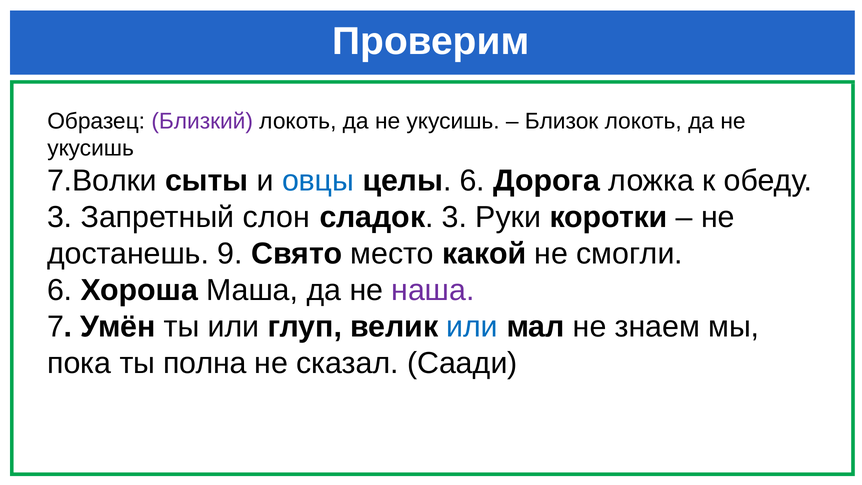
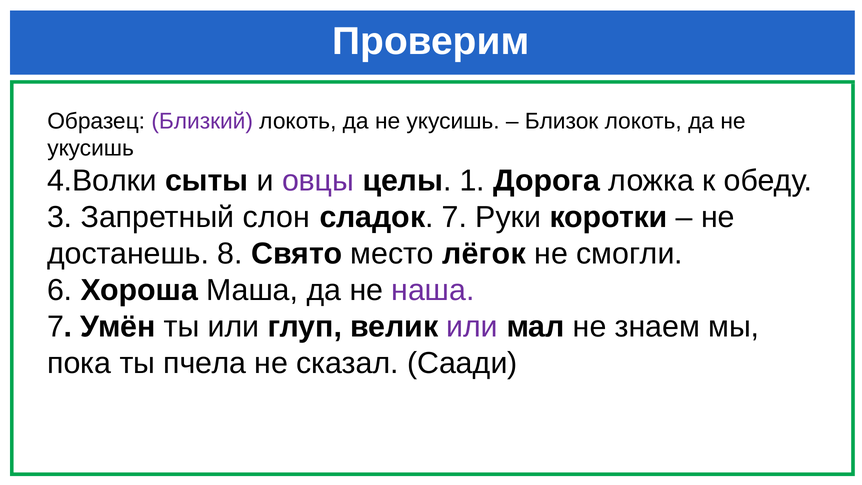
7.Волки: 7.Волки -> 4.Волки
овцы colour: blue -> purple
целы 6: 6 -> 1
сладок 3: 3 -> 7
9: 9 -> 8
какой: какой -> лёгок
или at (472, 327) colour: blue -> purple
полна: полна -> пчела
